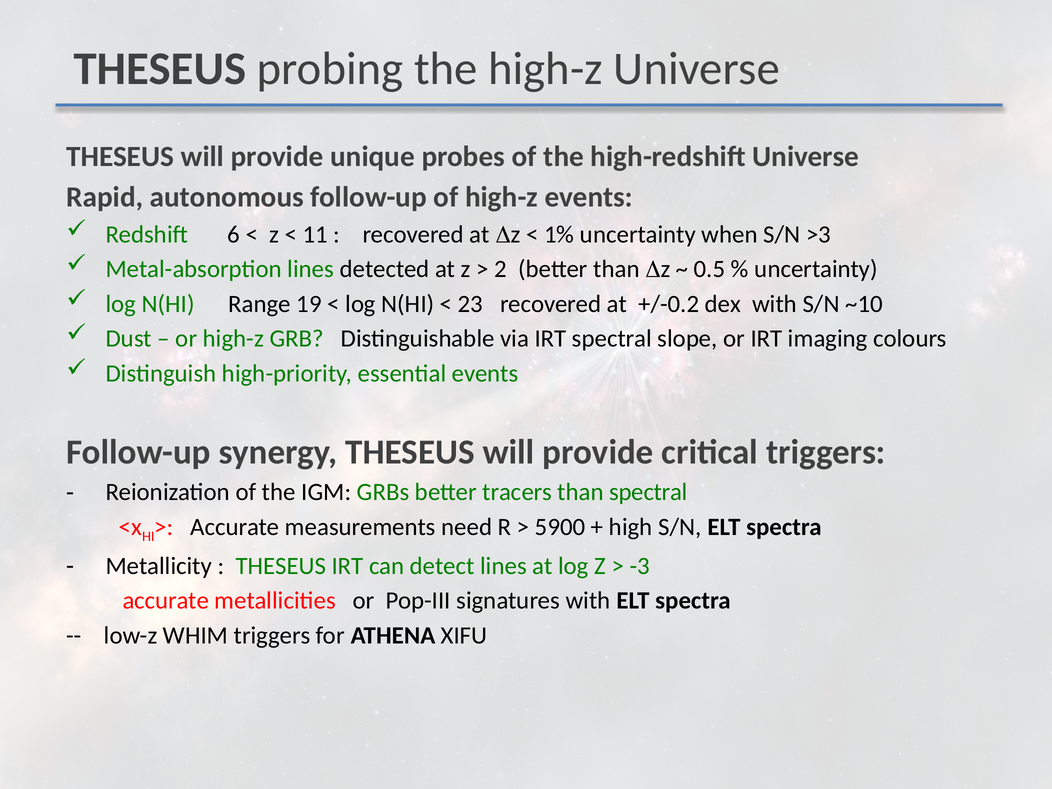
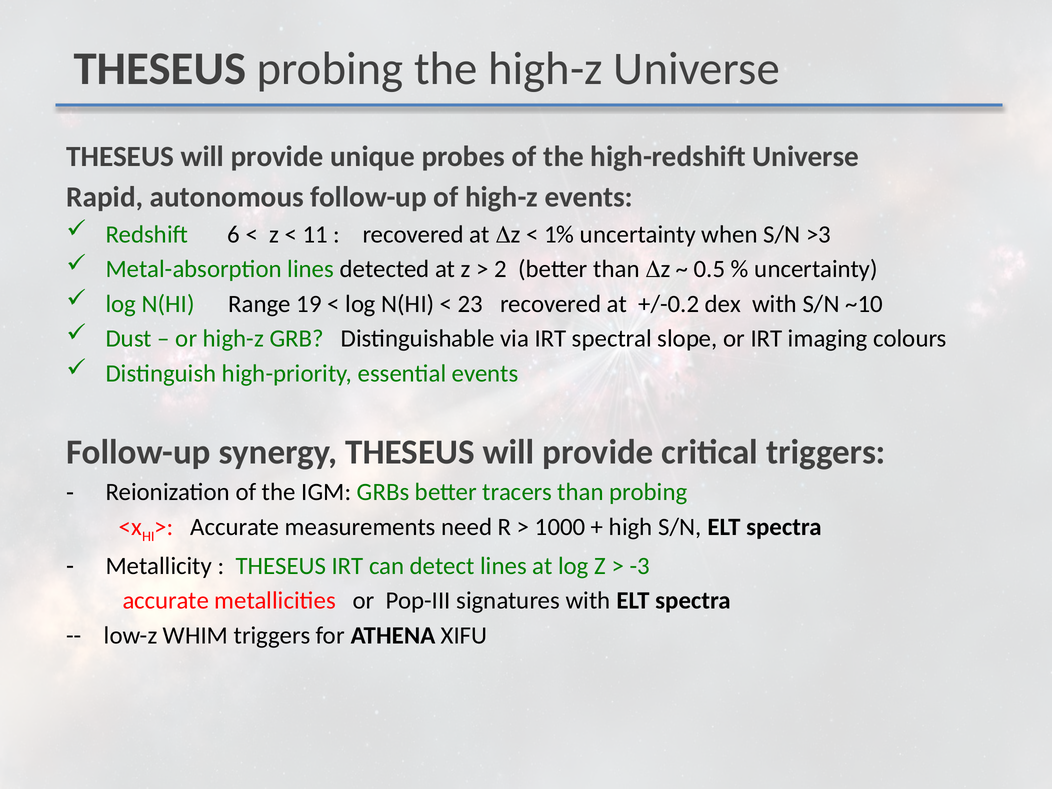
than spectral: spectral -> probing
5900: 5900 -> 1000
